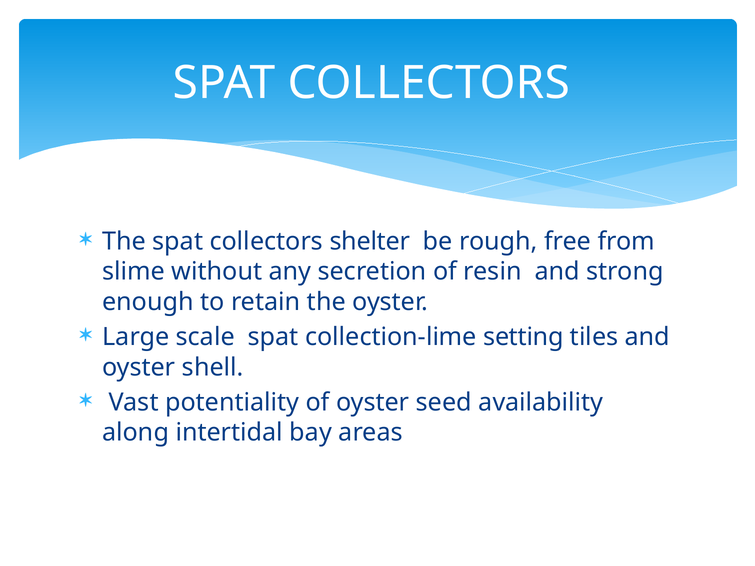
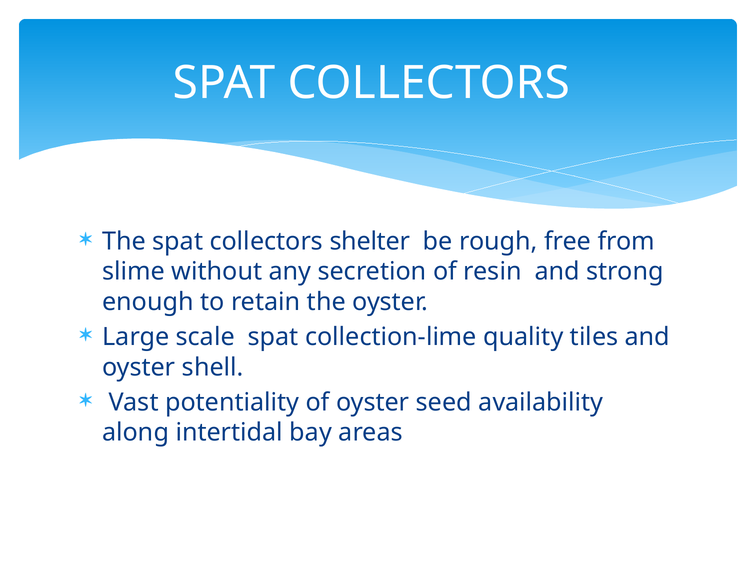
setting: setting -> quality
